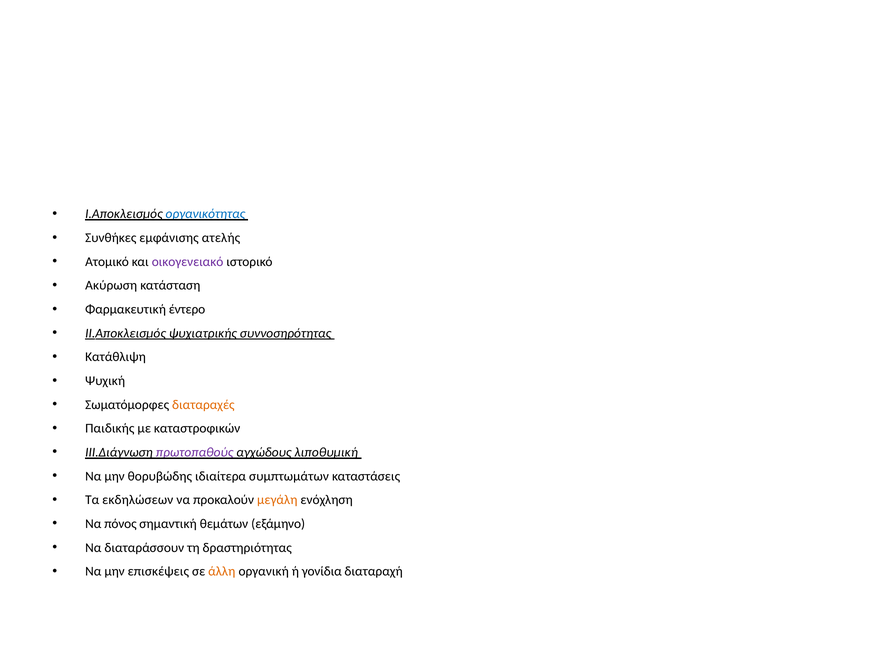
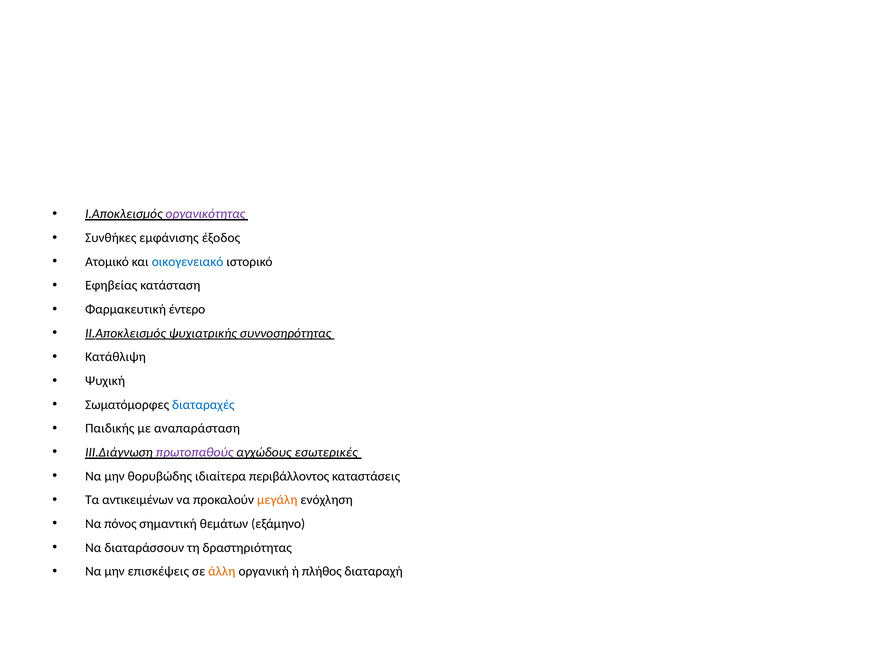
οργανικότητας colour: blue -> purple
ατελής: ατελής -> έξοδος
οικογενειακό colour: purple -> blue
Ακύρωση: Ακύρωση -> Εφηβείας
διαταραχές colour: orange -> blue
καταστροφικών: καταστροφικών -> αναπαράσταση
λιποθυμική: λιποθυμική -> εσωτερικές
συμπτωμάτων: συμπτωμάτων -> περιβάλλοντος
εκδηλώσεων: εκδηλώσεων -> αντικειμένων
γονίδια: γονίδια -> πλήθος
